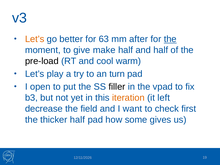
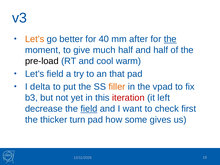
63: 63 -> 40
make: make -> much
Let’s play: play -> field
turn: turn -> that
open: open -> delta
filler colour: black -> orange
iteration colour: orange -> red
field at (89, 109) underline: none -> present
thicker half: half -> turn
